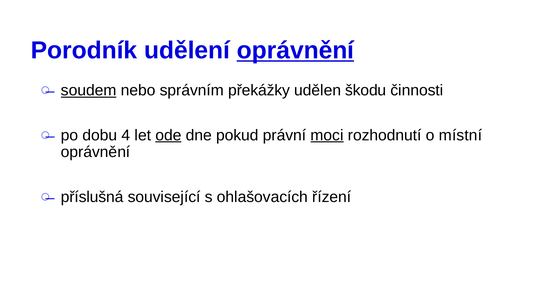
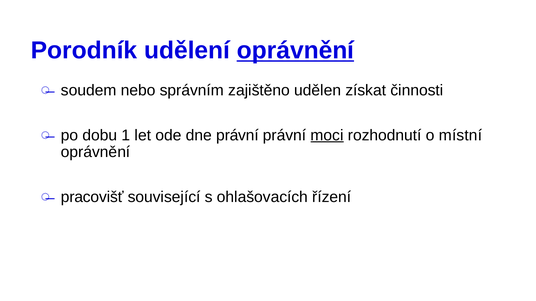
soudem underline: present -> none
překážky: překážky -> zajištěno
škodu: škodu -> získat
4: 4 -> 1
ode underline: present -> none
dne pokud: pokud -> právní
příslušná: příslušná -> pracovišť
